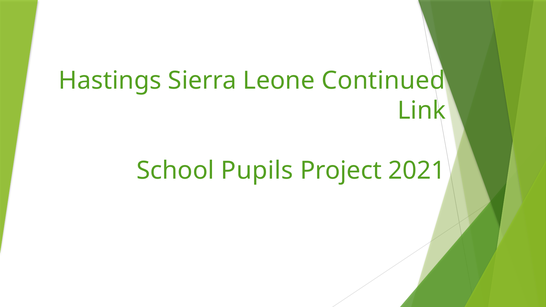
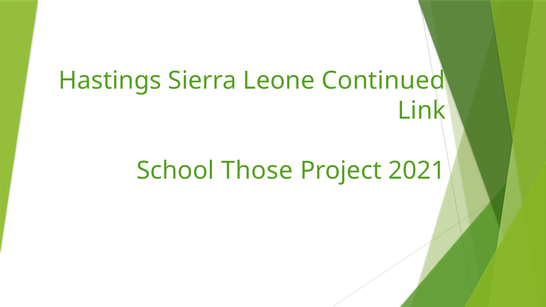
Pupils: Pupils -> Those
